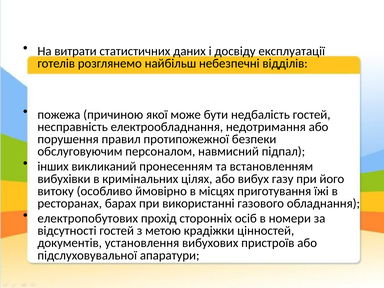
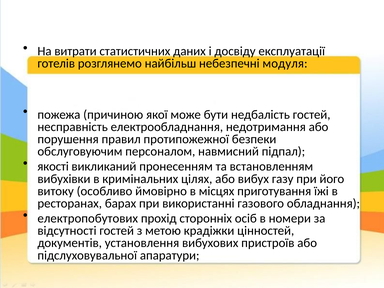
відділів: відділів -> модуля
інших: інших -> якості
